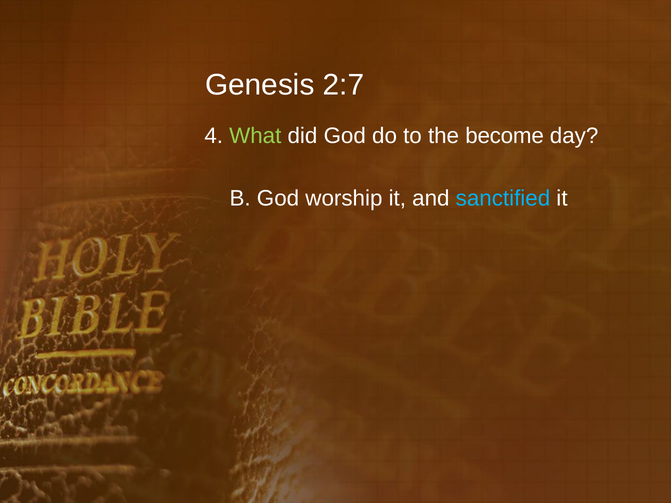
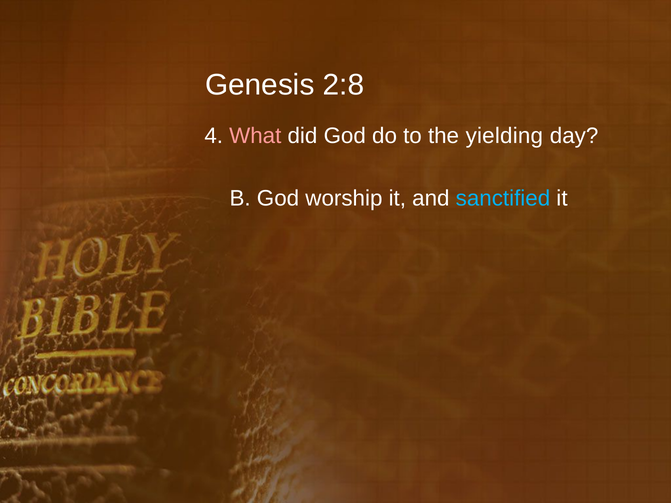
2:7: 2:7 -> 2:8
What colour: light green -> pink
become: become -> yielding
